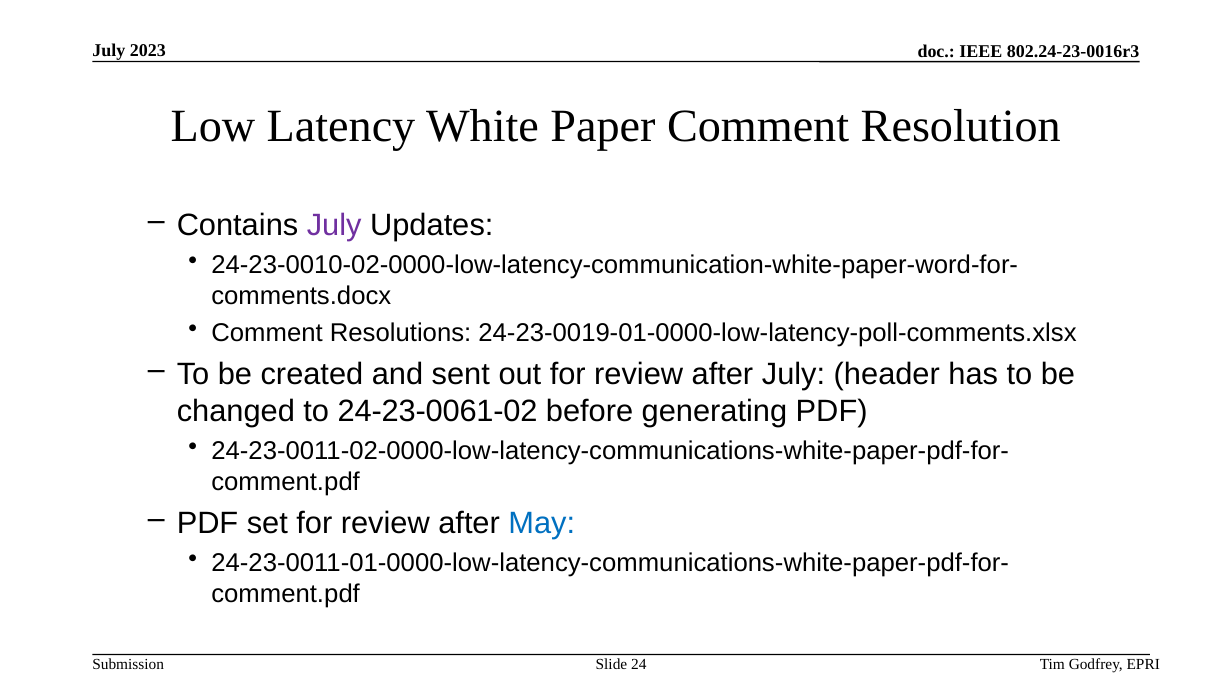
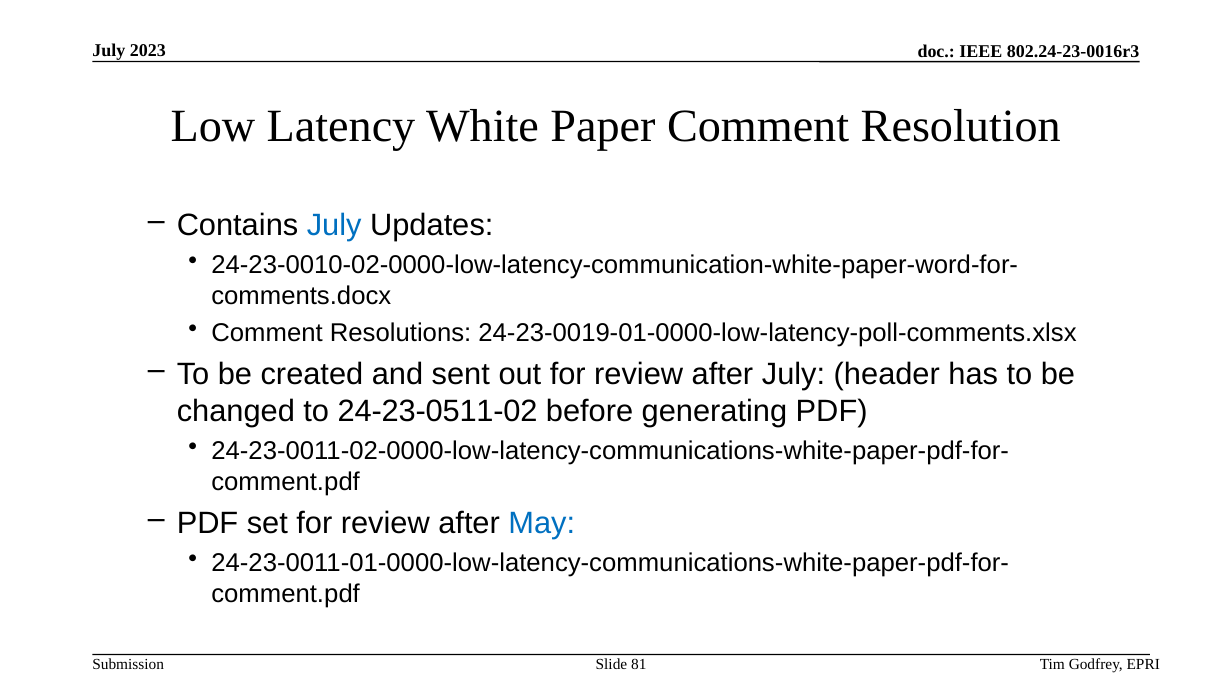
July at (334, 225) colour: purple -> blue
24-23-0061-02: 24-23-0061-02 -> 24-23-0511-02
24: 24 -> 81
